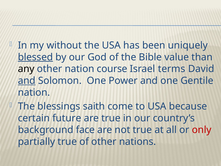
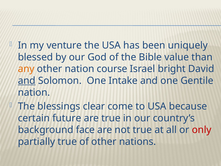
without: without -> venture
blessed underline: present -> none
any colour: black -> orange
terms: terms -> bright
Power: Power -> Intake
saith: saith -> clear
